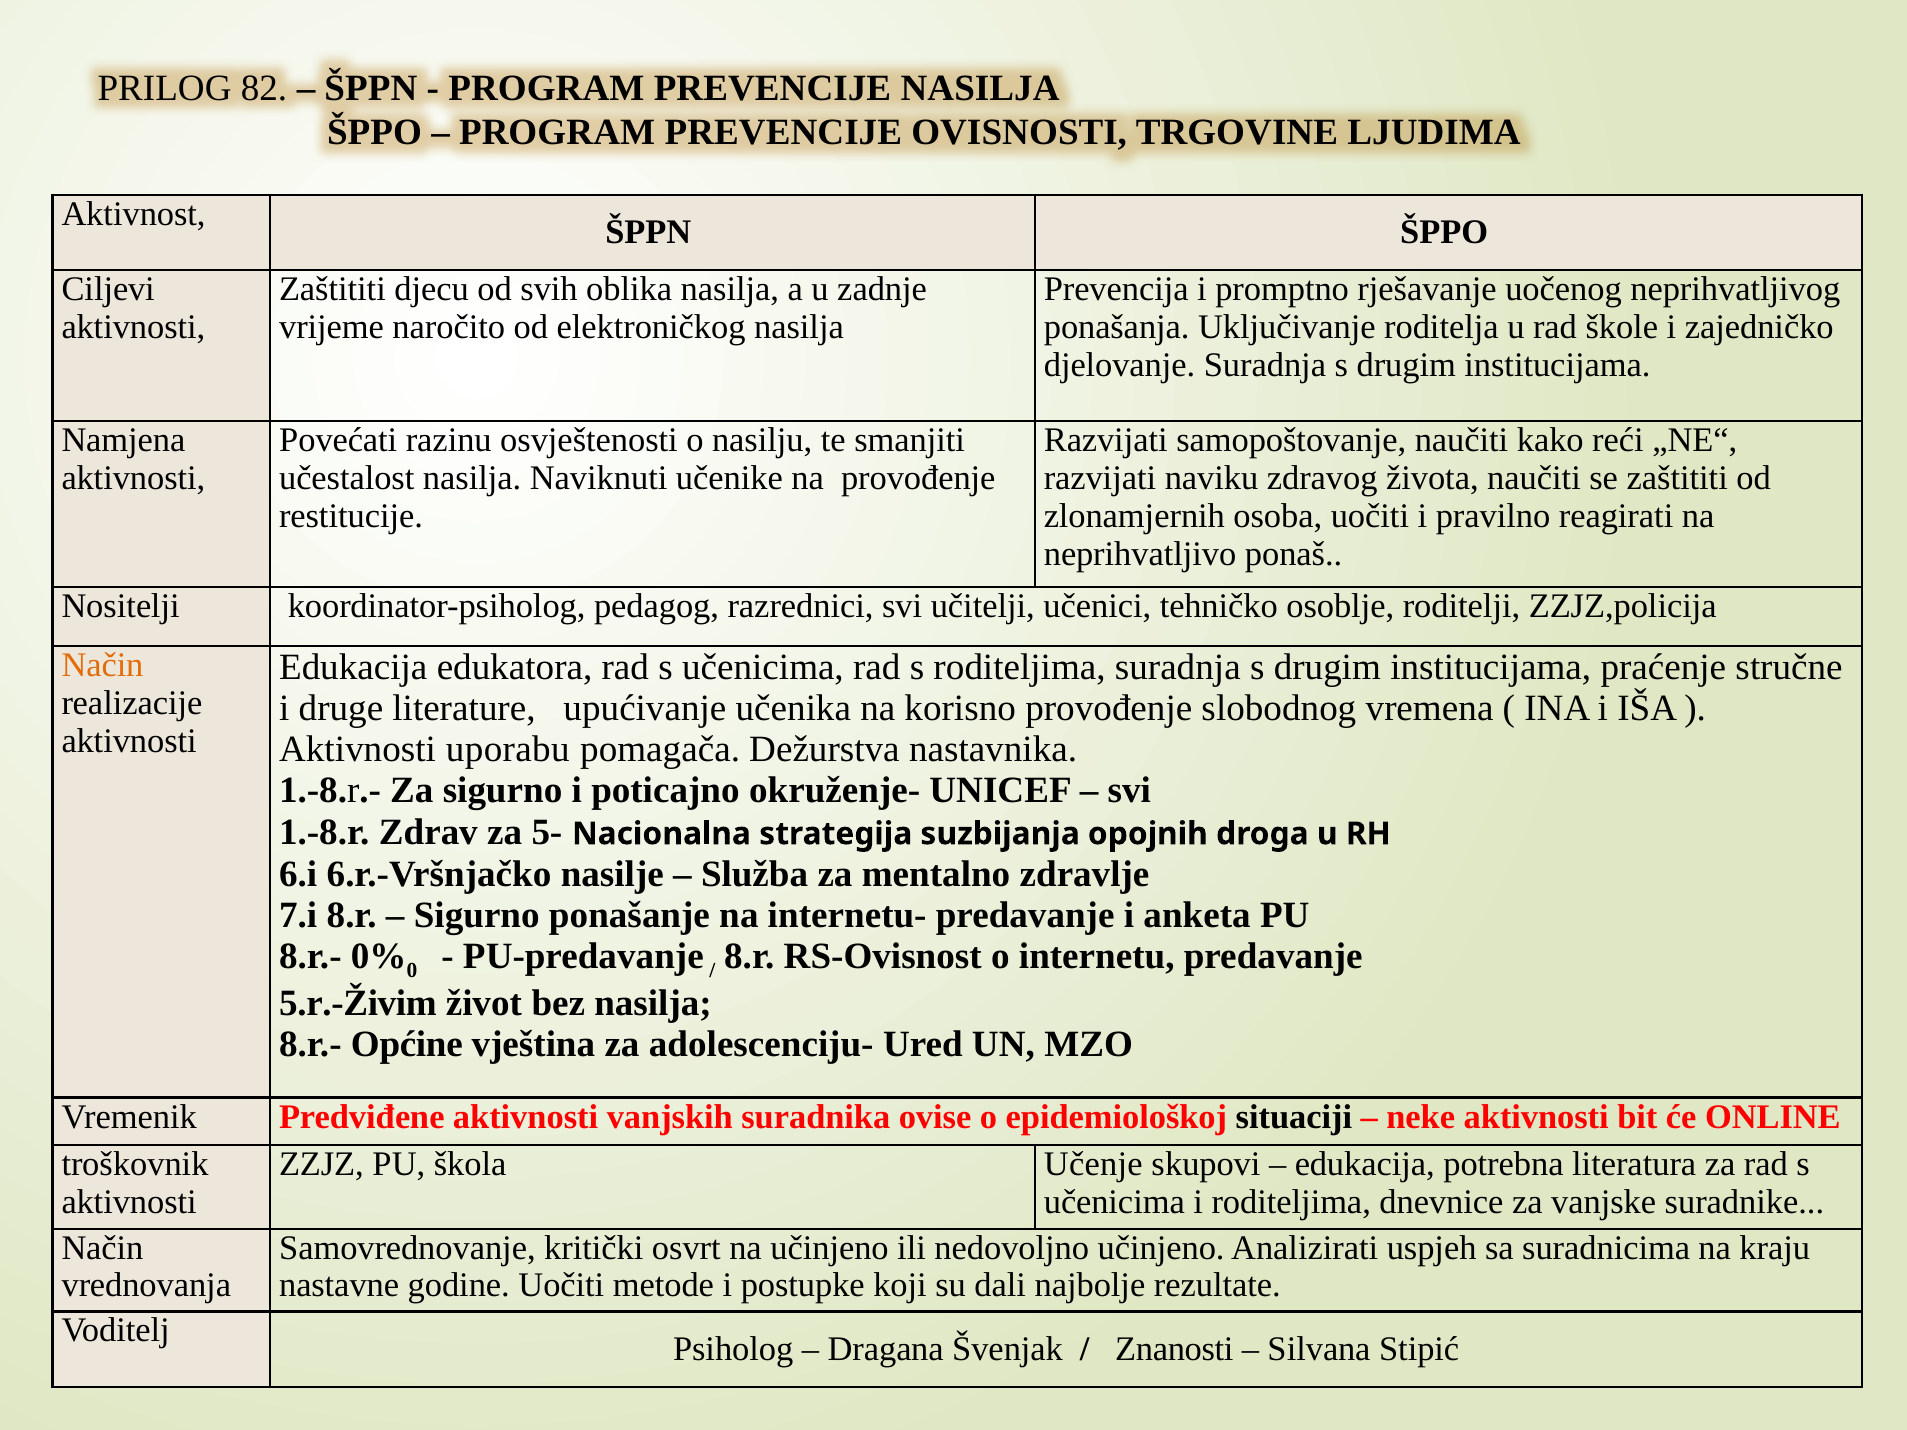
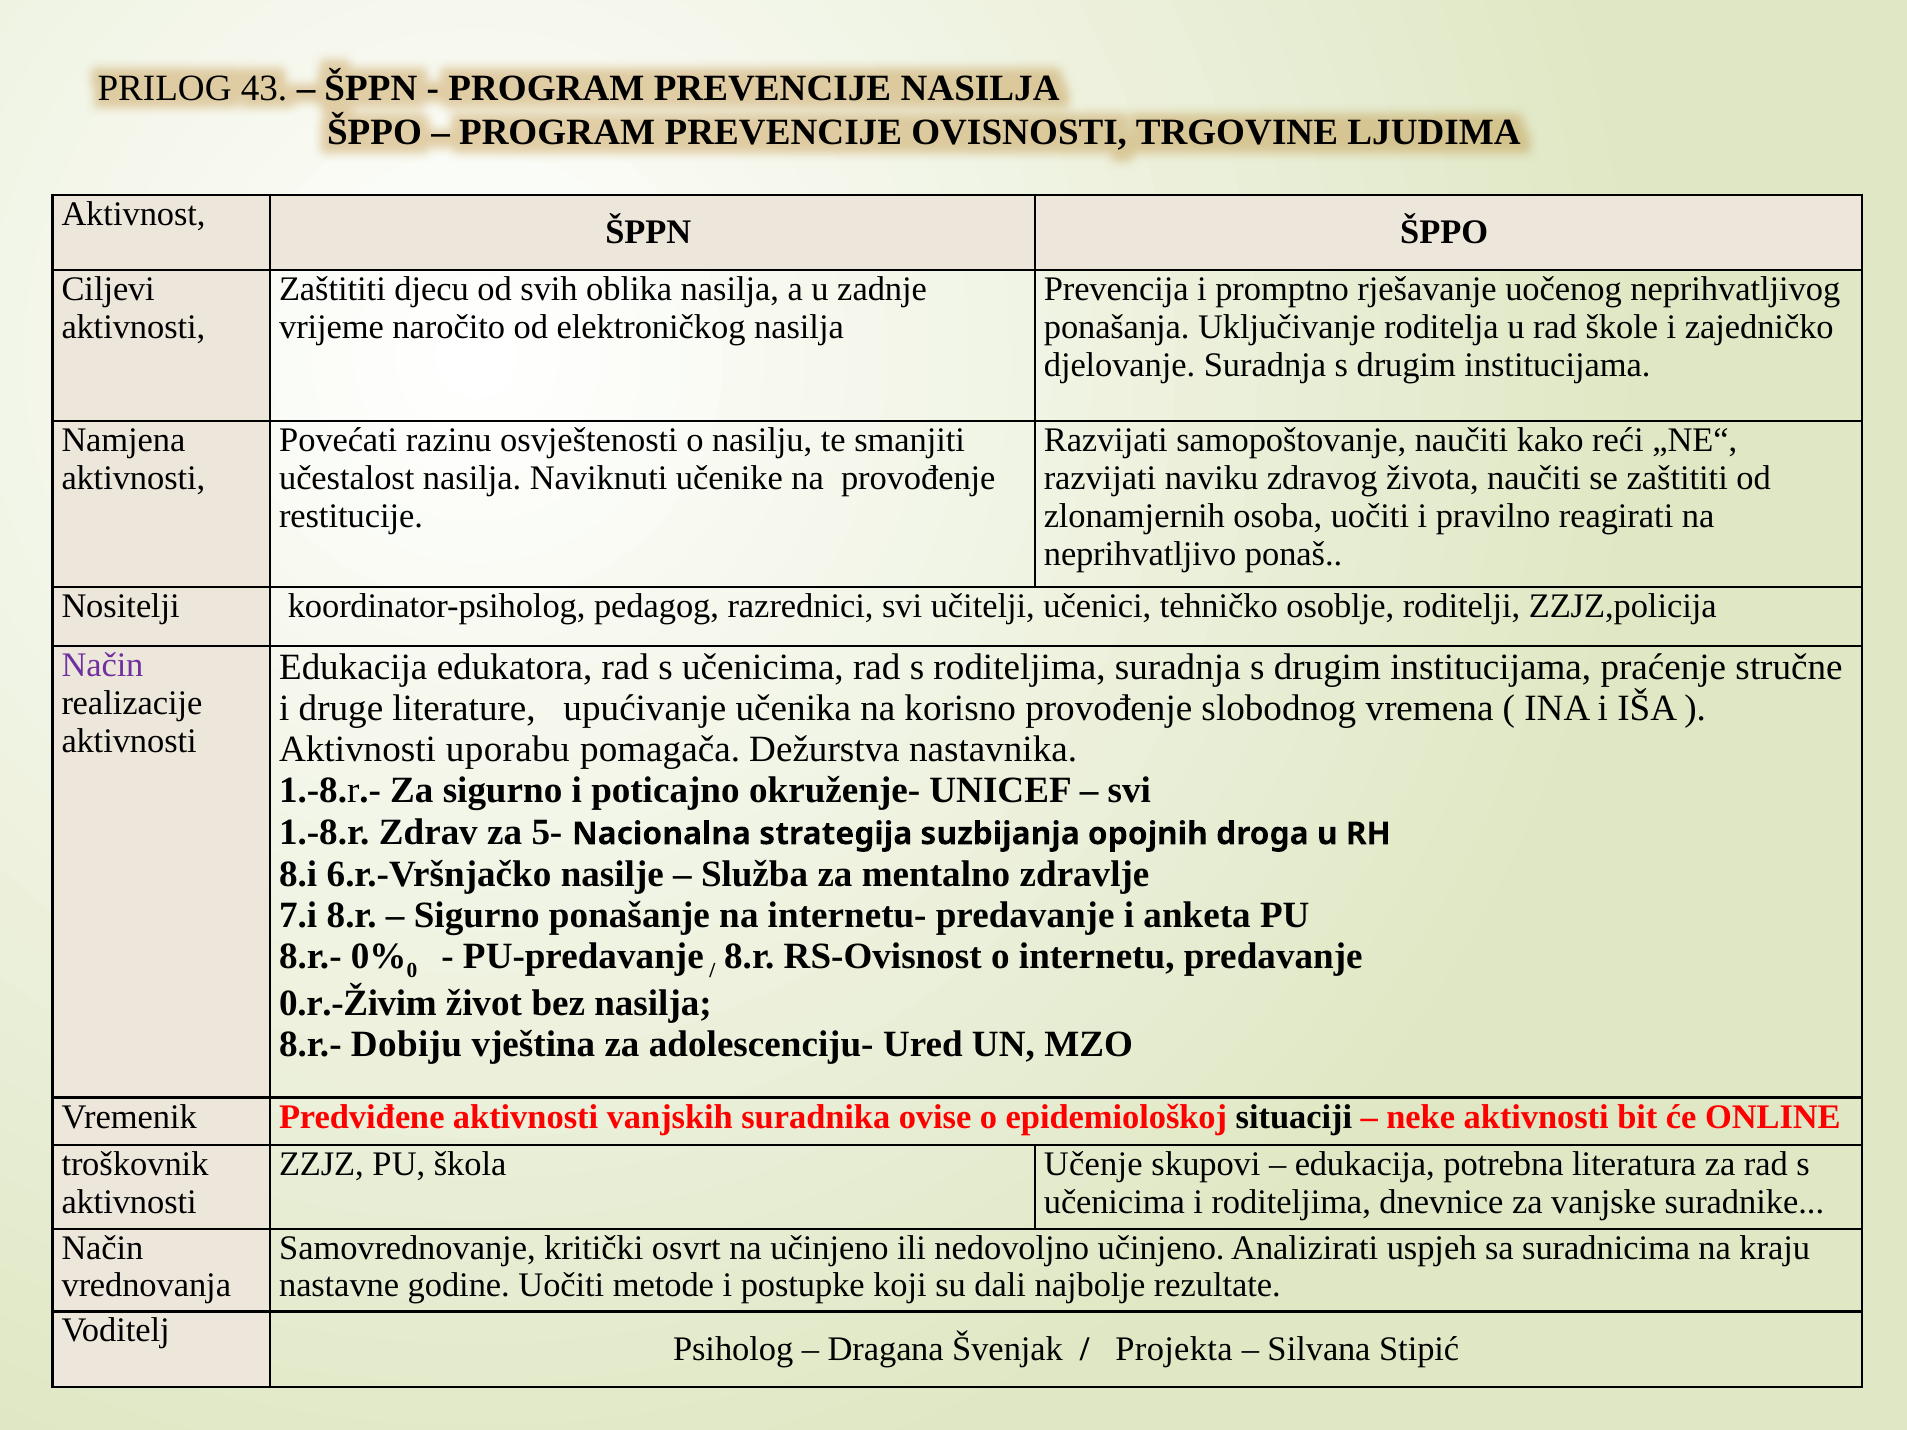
82: 82 -> 43
Način at (103, 666) colour: orange -> purple
6.i: 6.i -> 8.i
5.r.-Živim: 5.r.-Živim -> 0.r.-Živim
Općine: Općine -> Dobiju
Znanosti: Znanosti -> Projekta
